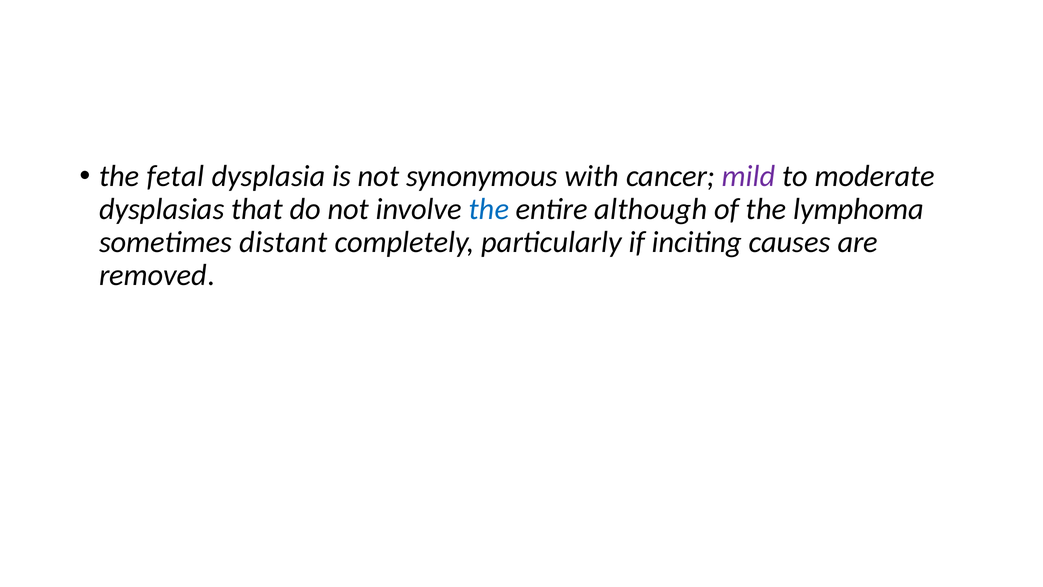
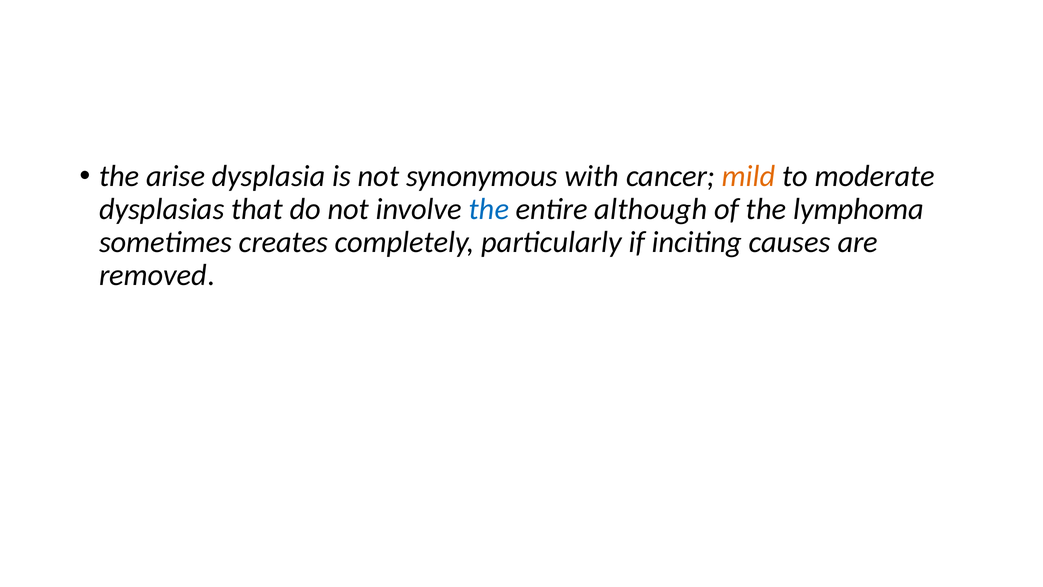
fetal: fetal -> arise
mild colour: purple -> orange
distant: distant -> creates
